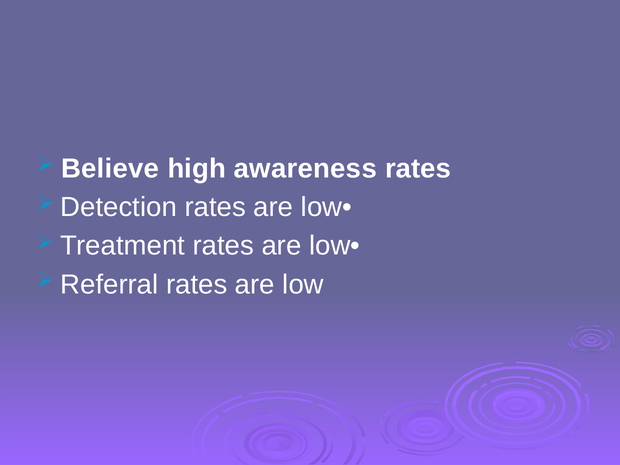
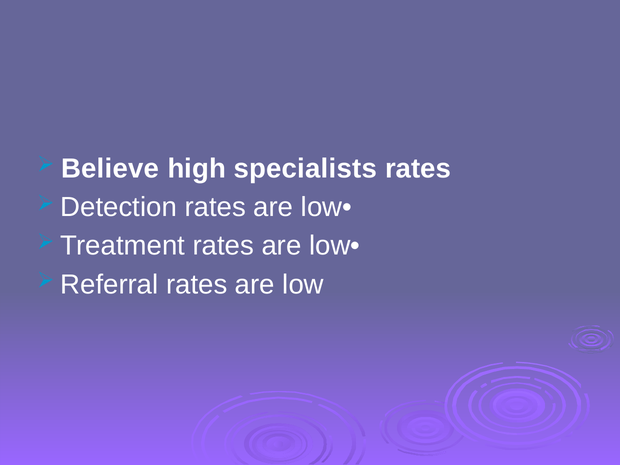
awareness: awareness -> specialists
